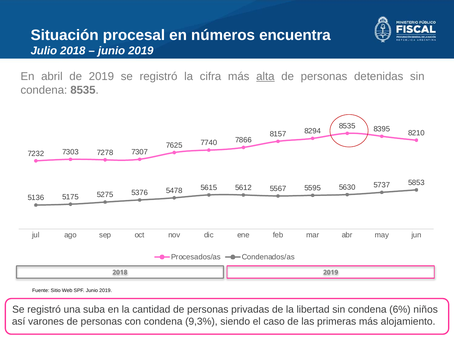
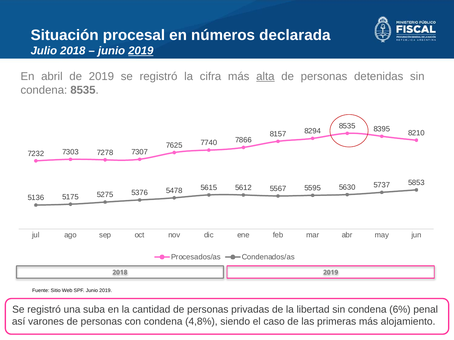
encuentra: encuentra -> declarada
2019 at (141, 51) underline: none -> present
niños: niños -> penal
9,3%: 9,3% -> 4,8%
